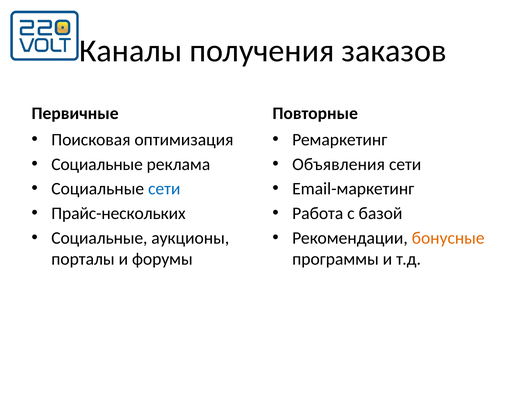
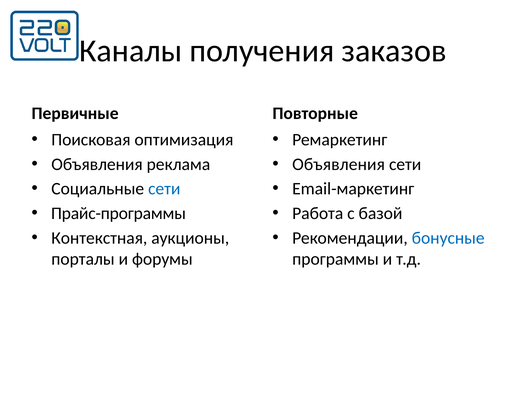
Социальные at (97, 164): Социальные -> Объявления
Прайс-нескольких: Прайс-нескольких -> Прайс-программы
Социальные at (99, 238): Социальные -> Контекстная
бонусные colour: orange -> blue
